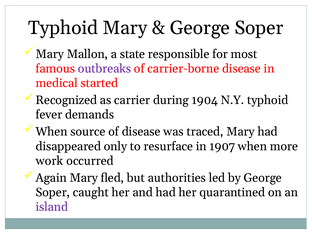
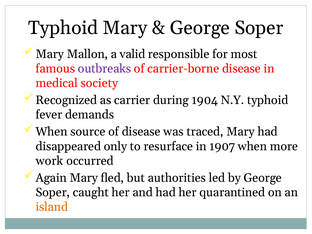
state: state -> valid
started: started -> society
island colour: purple -> orange
